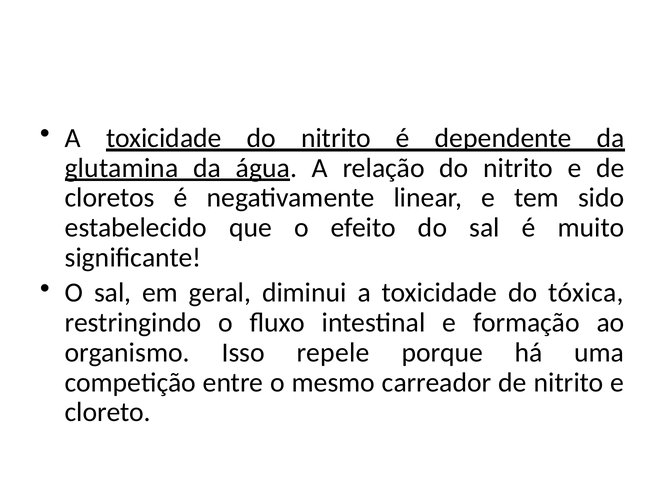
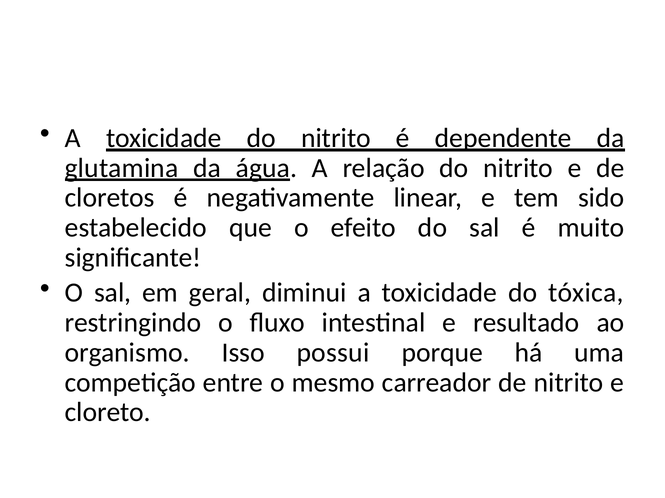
formação: formação -> resultado
repele: repele -> possui
